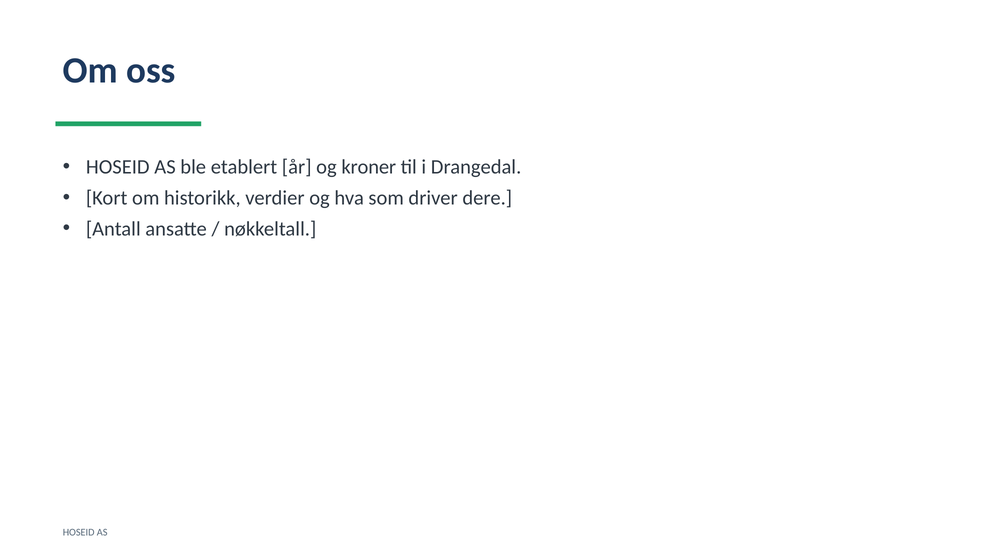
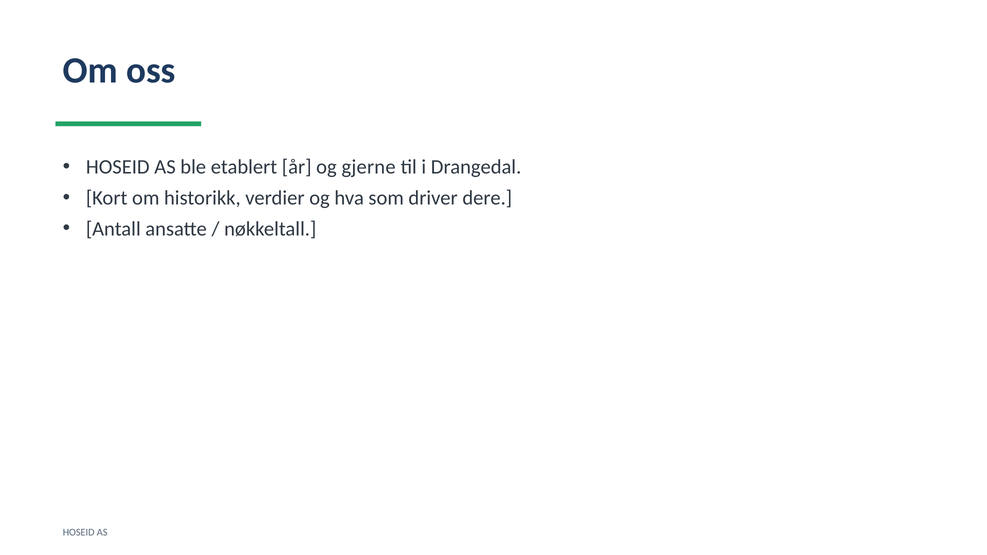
kroner: kroner -> gjerne
